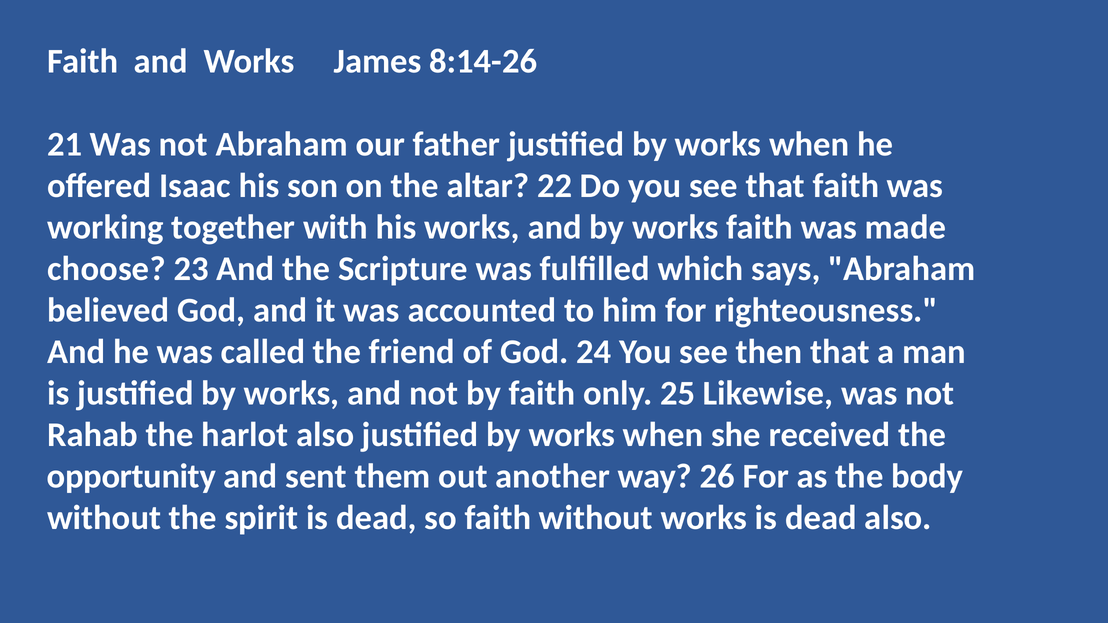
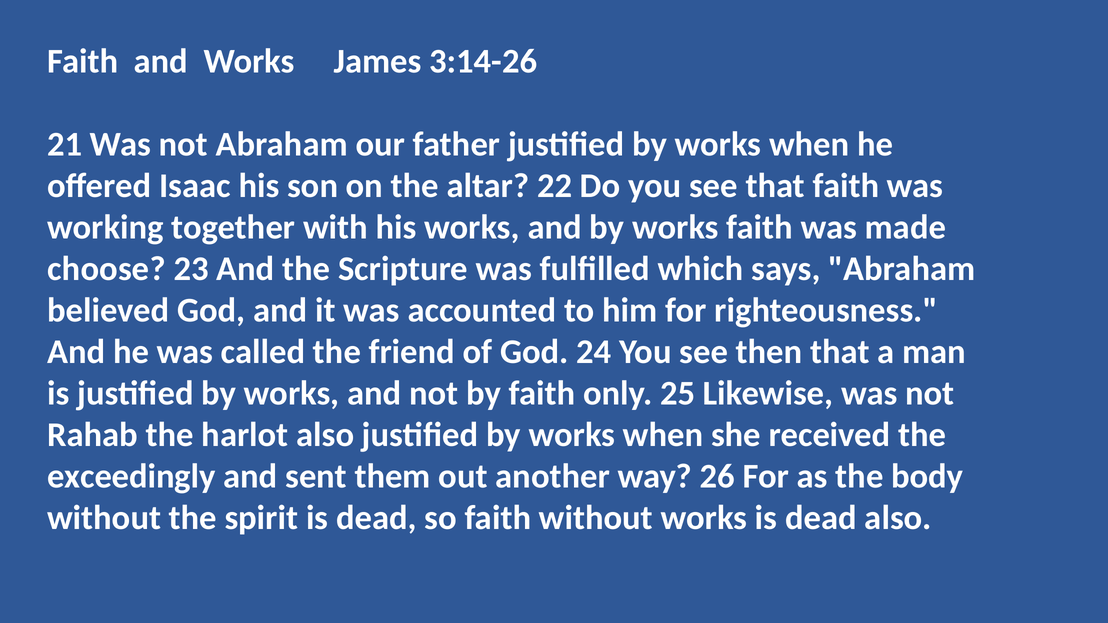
8:14-26: 8:14-26 -> 3:14-26
opportunity: opportunity -> exceedingly
